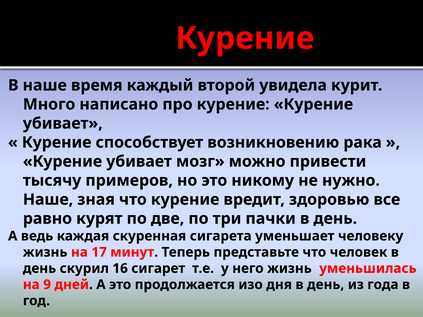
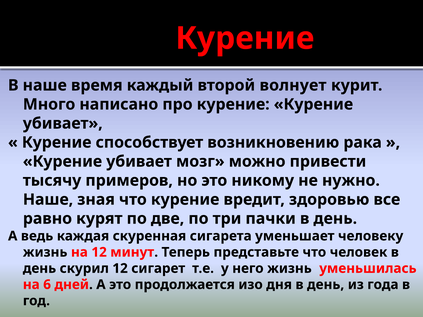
увидела: увидела -> волнует
на 17: 17 -> 12
скурил 16: 16 -> 12
9: 9 -> 6
